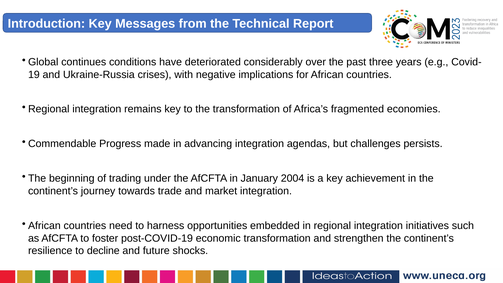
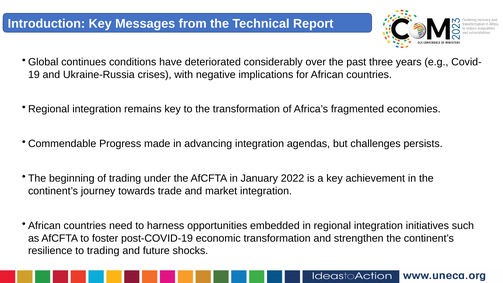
2004: 2004 -> 2022
to decline: decline -> trading
